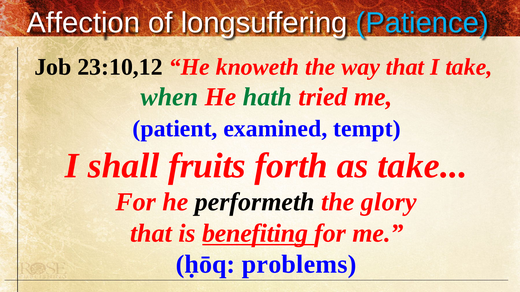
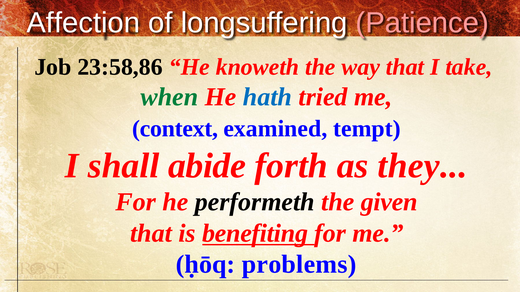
Patience colour: light blue -> pink
23:10,12: 23:10,12 -> 23:58,86
hath colour: green -> blue
patient: patient -> context
fruits: fruits -> abide
as take: take -> they
glory: glory -> given
